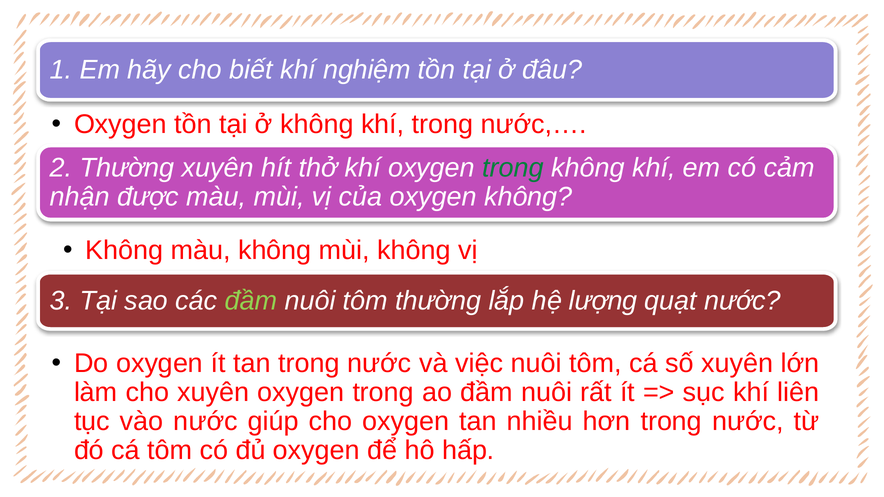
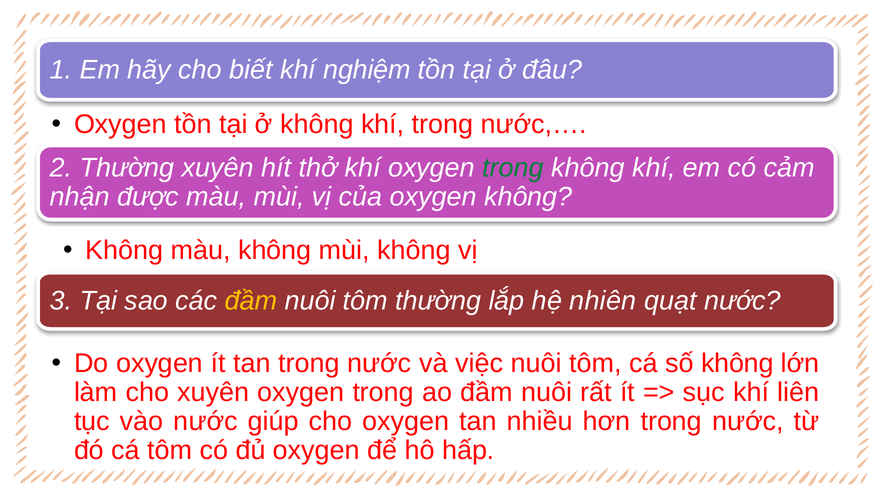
đầm at (251, 301) colour: light green -> yellow
lượng: lượng -> nhiên
số xuyên: xuyên -> không
